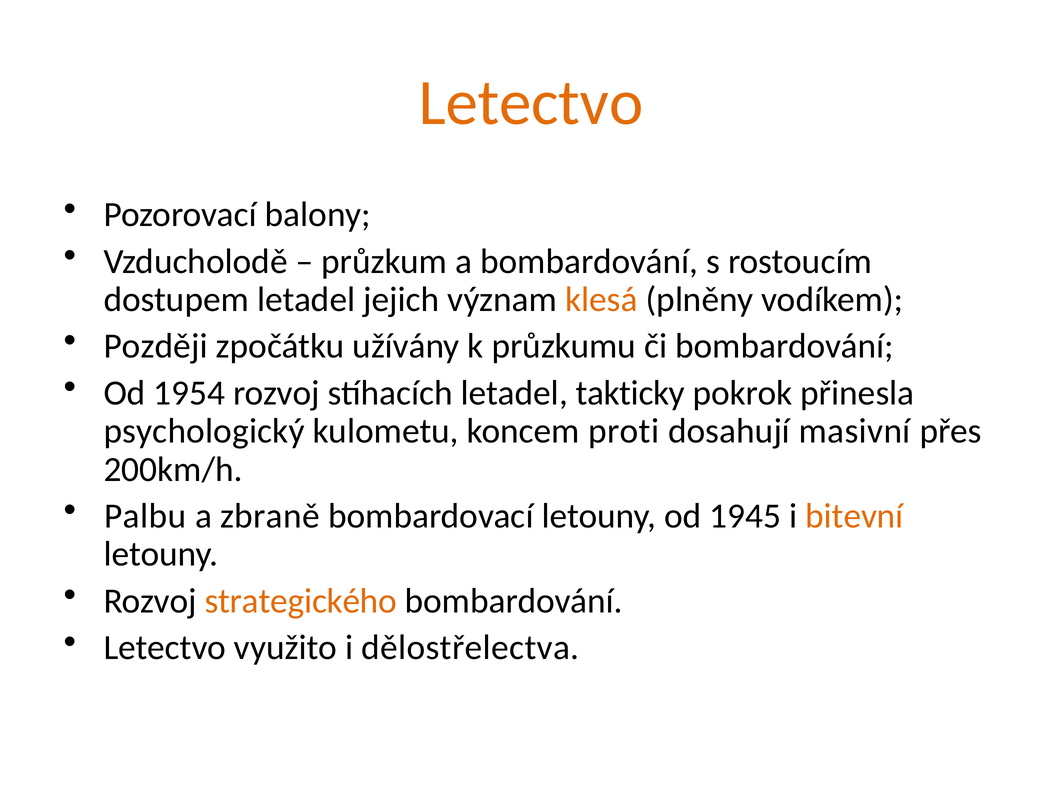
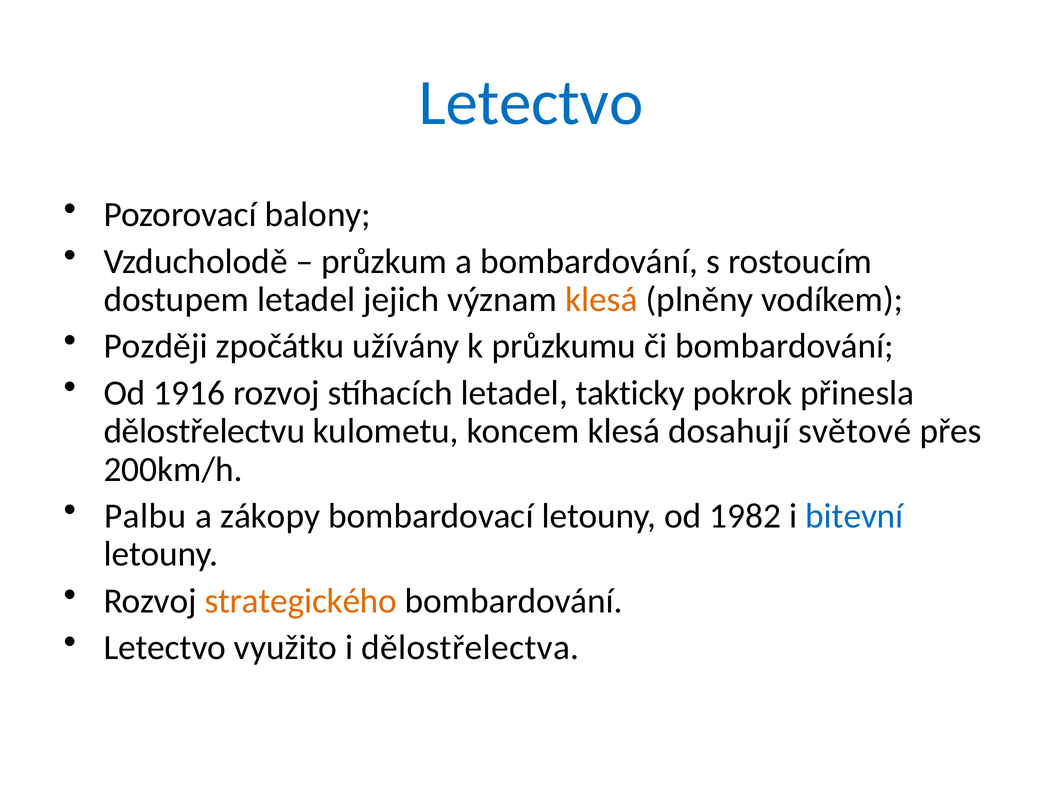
Letectvo at (531, 103) colour: orange -> blue
1954: 1954 -> 1916
psychologický: psychologický -> dělostřelectvu
koncem proti: proti -> klesá
masivní: masivní -> světové
zbraně: zbraně -> zákopy
1945: 1945 -> 1982
bitevní colour: orange -> blue
